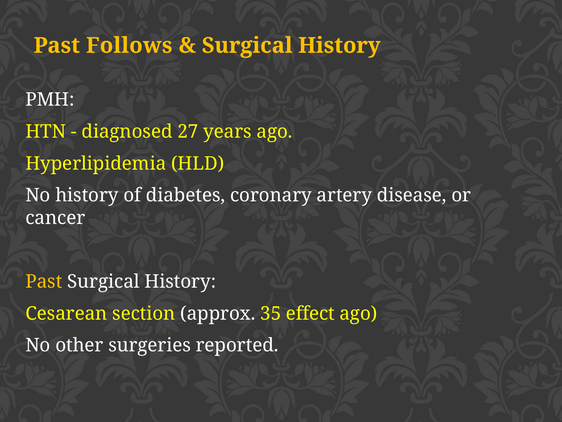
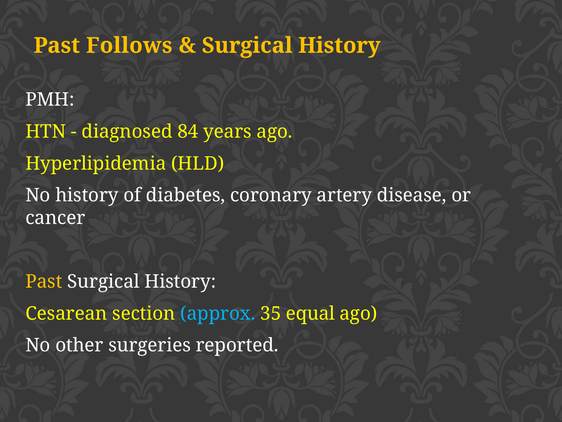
27: 27 -> 84
approx colour: white -> light blue
effect: effect -> equal
